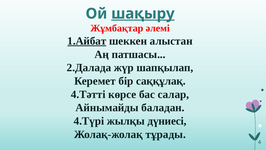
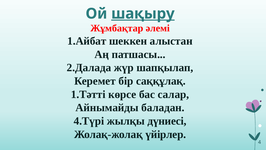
1.Айбат underline: present -> none
4.Тәтті: 4.Тәтті -> 1.Тәтті
тұрады: тұрады -> үйірлер
